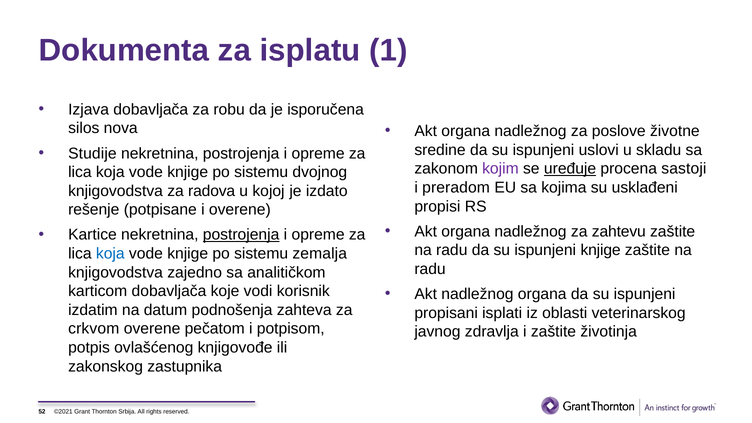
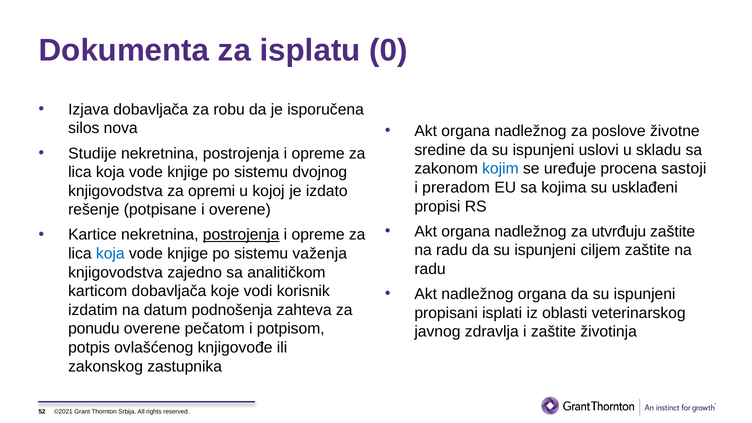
1: 1 -> 0
kojim colour: purple -> blue
uređuje underline: present -> none
radova: radova -> opremi
zahtevu: zahtevu -> utvrđuju
ispunjeni knjige: knjige -> ciljem
zemalja: zemalja -> važenja
crkvom: crkvom -> ponudu
